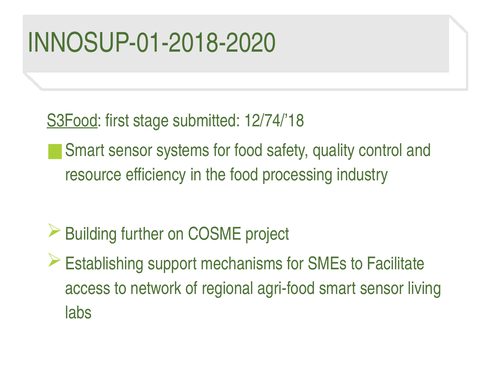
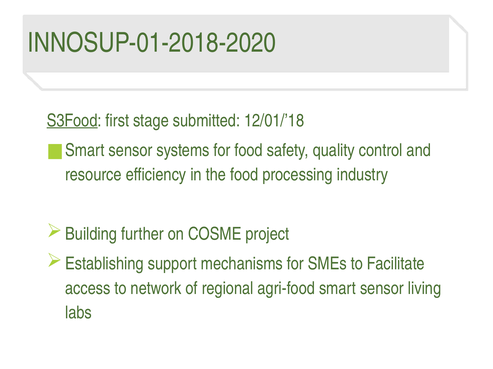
12/74/’18: 12/74/’18 -> 12/01/’18
